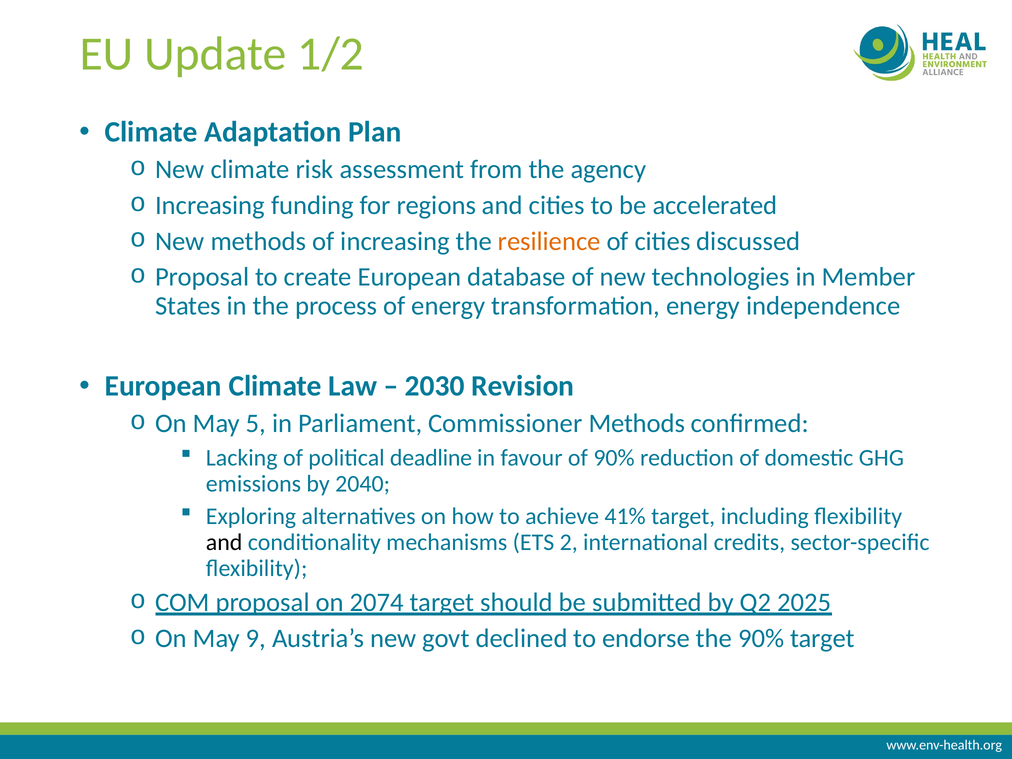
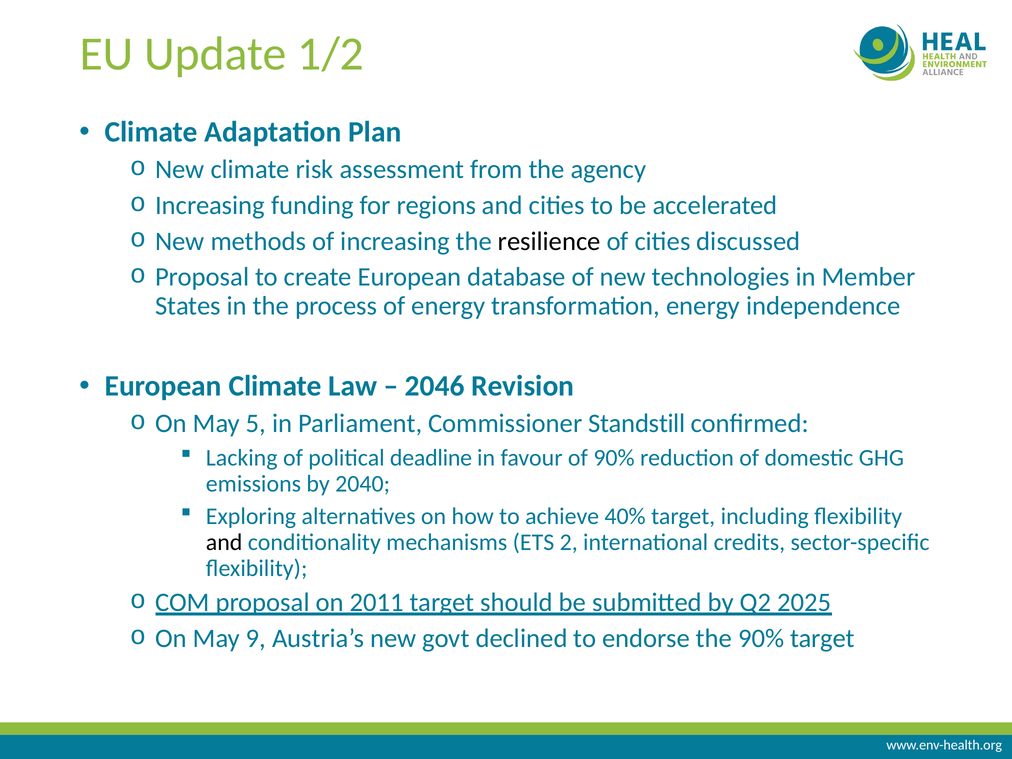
resilience colour: orange -> black
2030: 2030 -> 2046
Commissioner Methods: Methods -> Standstill
41%: 41% -> 40%
2074: 2074 -> 2011
